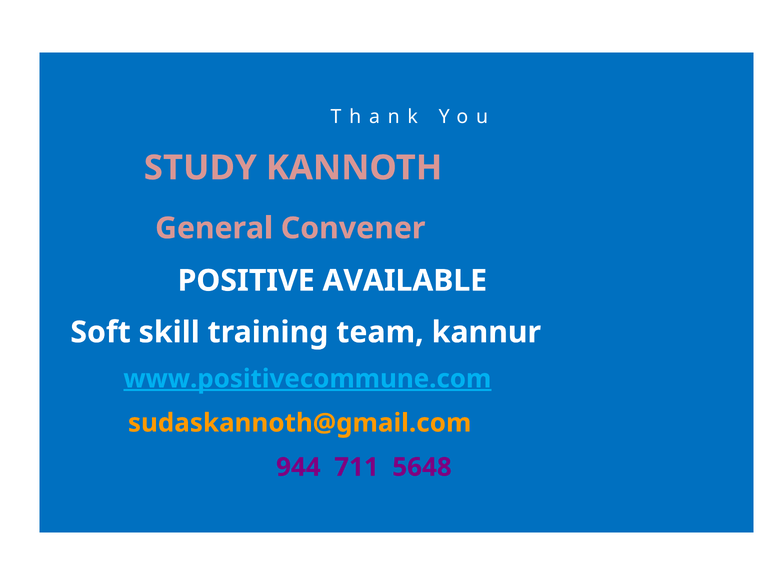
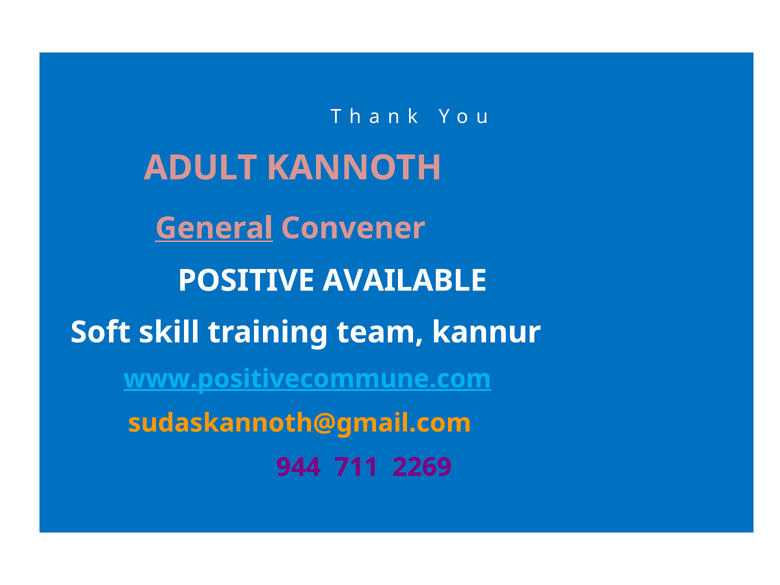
STUDY: STUDY -> ADULT
General underline: none -> present
5648: 5648 -> 2269
